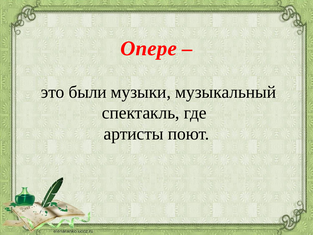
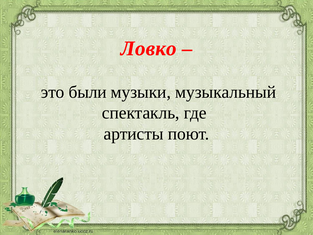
Опере: Опере -> Ловко
